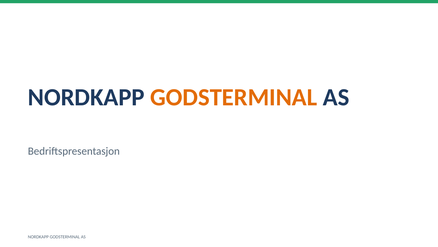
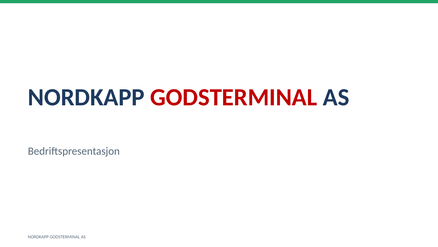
GODSTERMINAL at (234, 97) colour: orange -> red
